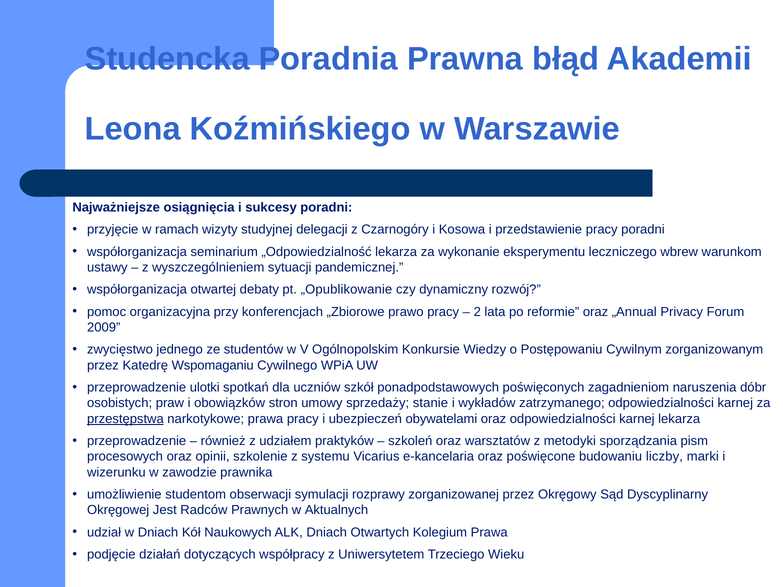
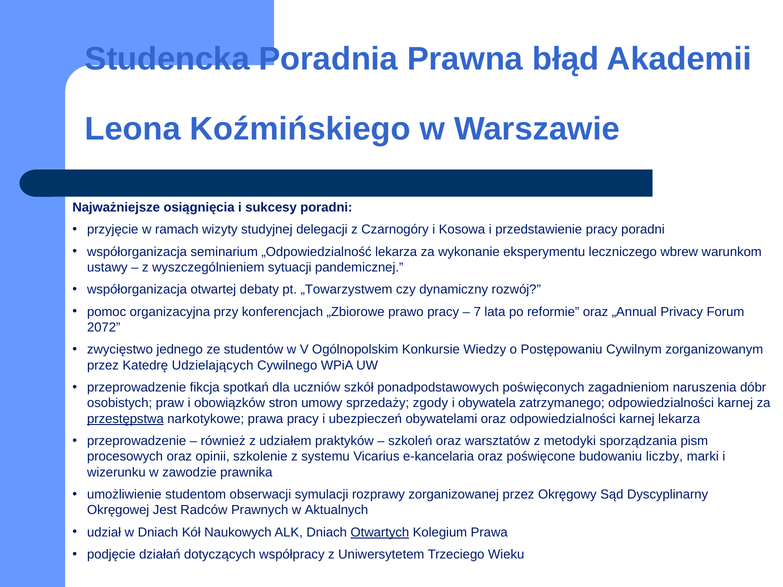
„Opublikowanie: „Opublikowanie -> „Towarzystwem
2: 2 -> 7
2009: 2009 -> 2072
Wspomaganiu: Wspomaganiu -> Udzielających
ulotki: ulotki -> fikcja
stanie: stanie -> zgody
wykładów: wykładów -> obywatela
Otwartych underline: none -> present
